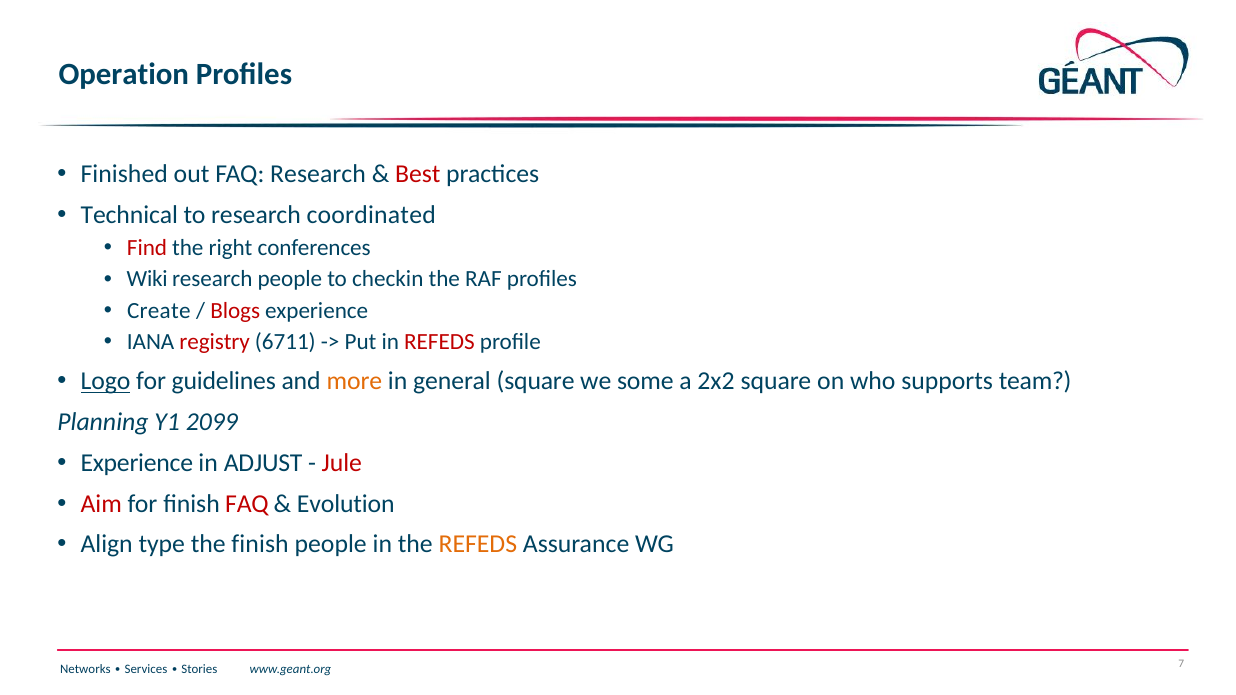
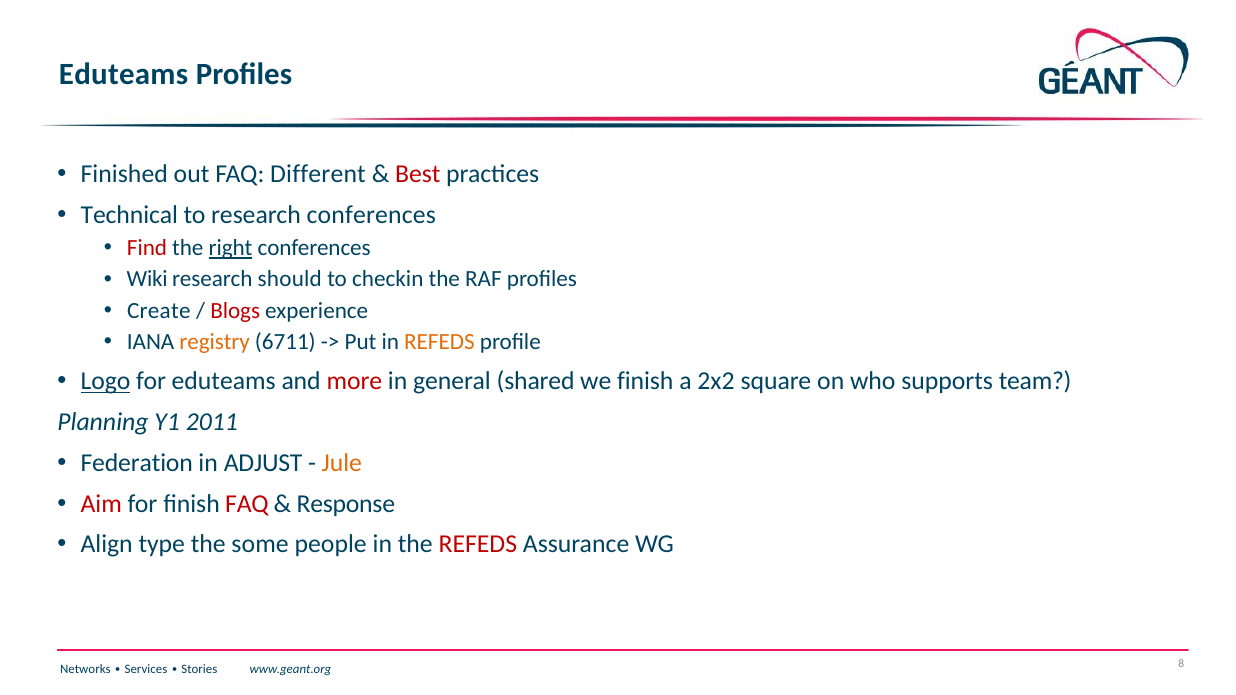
Operation at (124, 75): Operation -> Eduteams
FAQ Research: Research -> Different
research coordinated: coordinated -> conferences
right underline: none -> present
research people: people -> should
registry colour: red -> orange
REFEDS at (439, 342) colour: red -> orange
for guidelines: guidelines -> eduteams
more colour: orange -> red
general square: square -> shared
we some: some -> finish
2099: 2099 -> 2011
Experience at (137, 463): Experience -> Federation
Jule colour: red -> orange
Evolution: Evolution -> Response
the finish: finish -> some
REFEDS at (478, 545) colour: orange -> red
7: 7 -> 8
